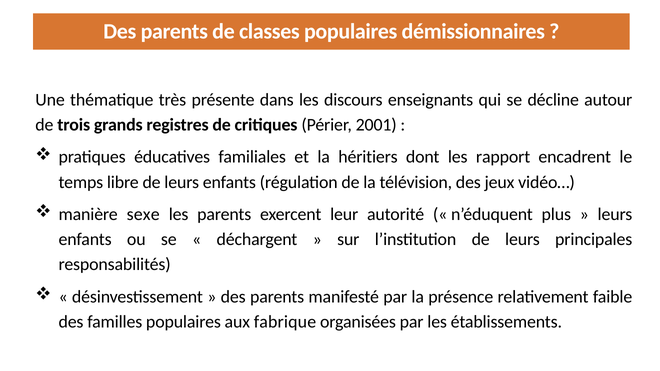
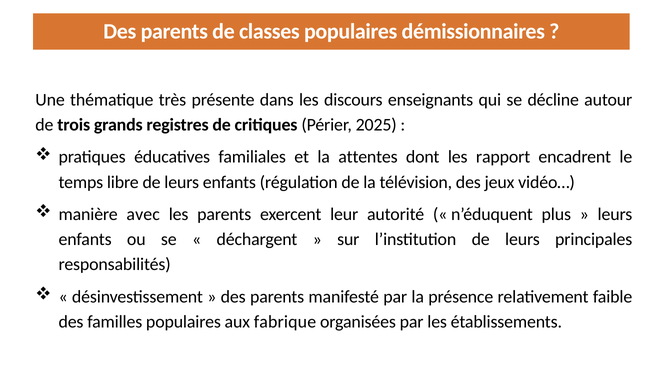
2001: 2001 -> 2025
héritiers: héritiers -> attentes
sexe: sexe -> avec
